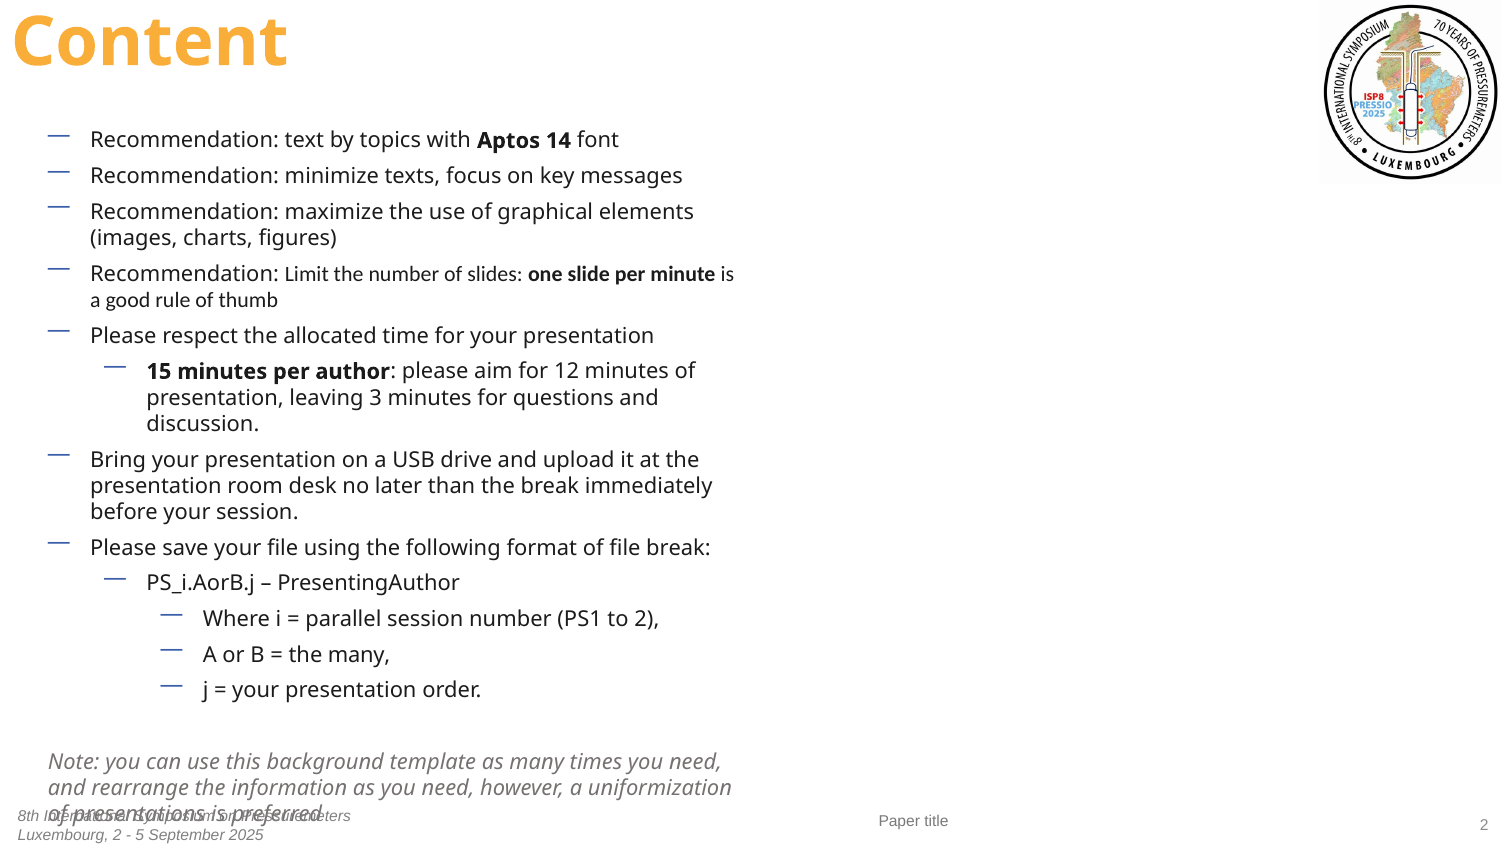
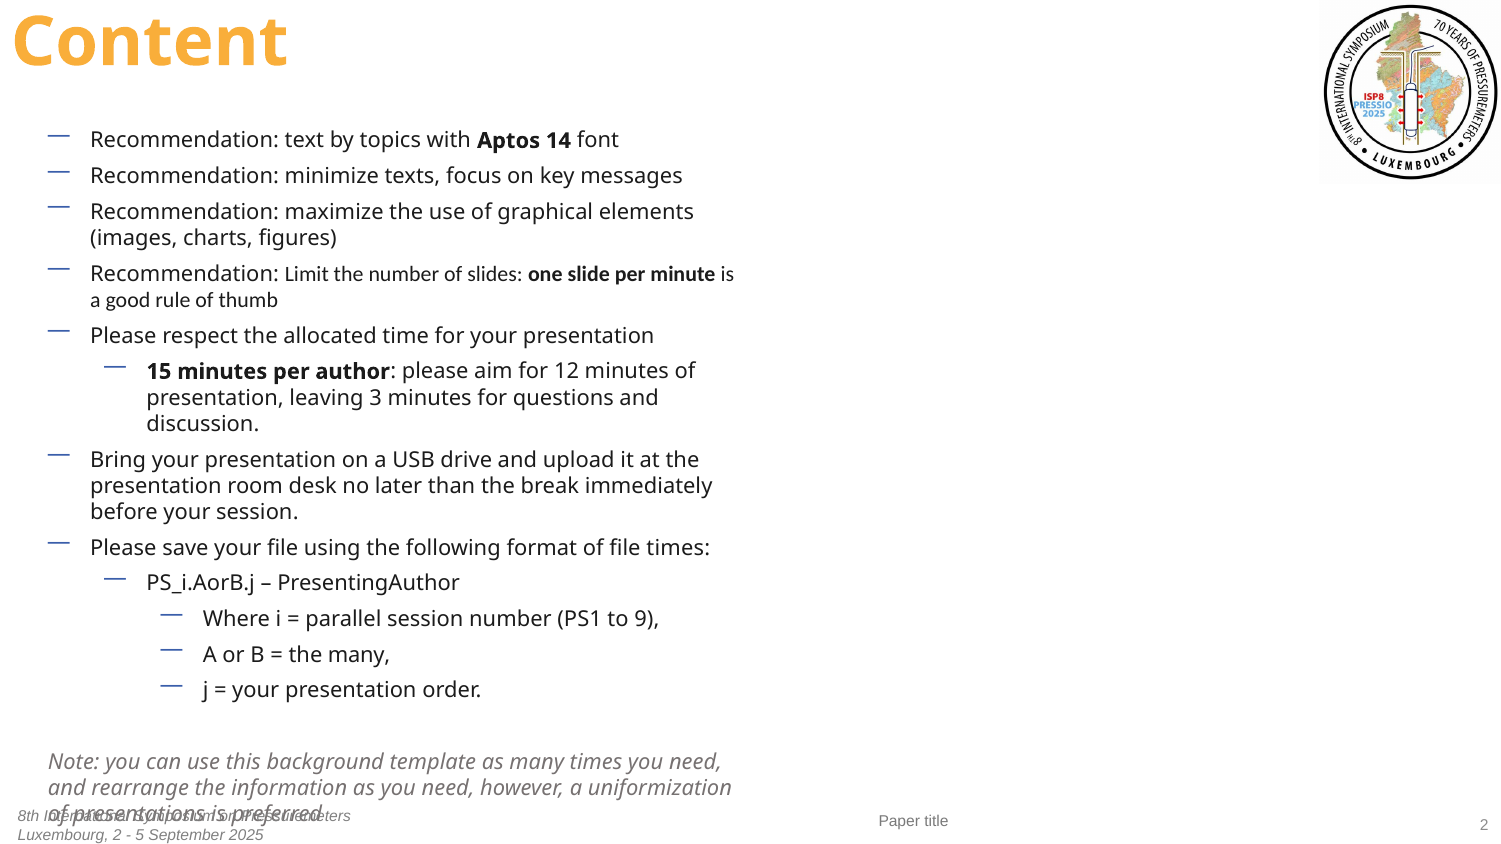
file break: break -> times
to 2: 2 -> 9
